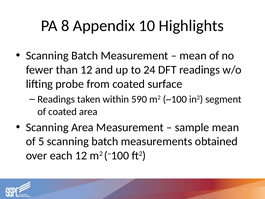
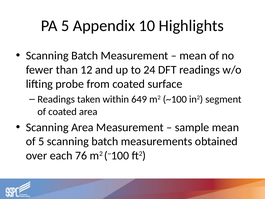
PA 8: 8 -> 5
590: 590 -> 649
each 12: 12 -> 76
